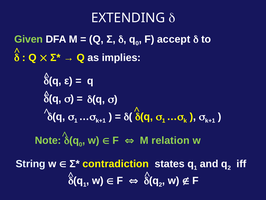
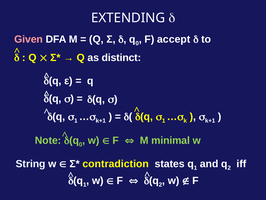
Given colour: light green -> pink
implies: implies -> distinct
relation: relation -> minimal
